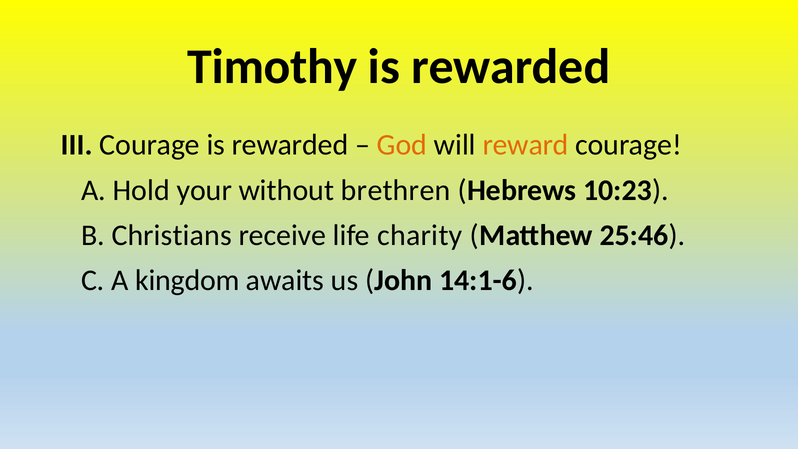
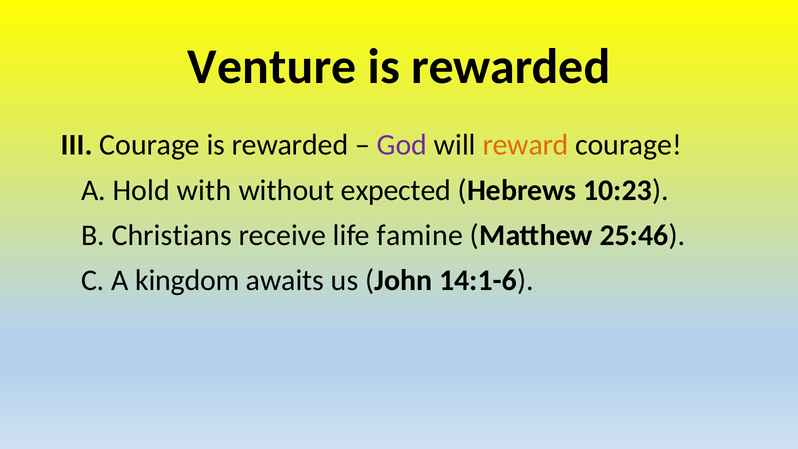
Timothy: Timothy -> Venture
God colour: orange -> purple
your: your -> with
brethren: brethren -> expected
charity: charity -> famine
